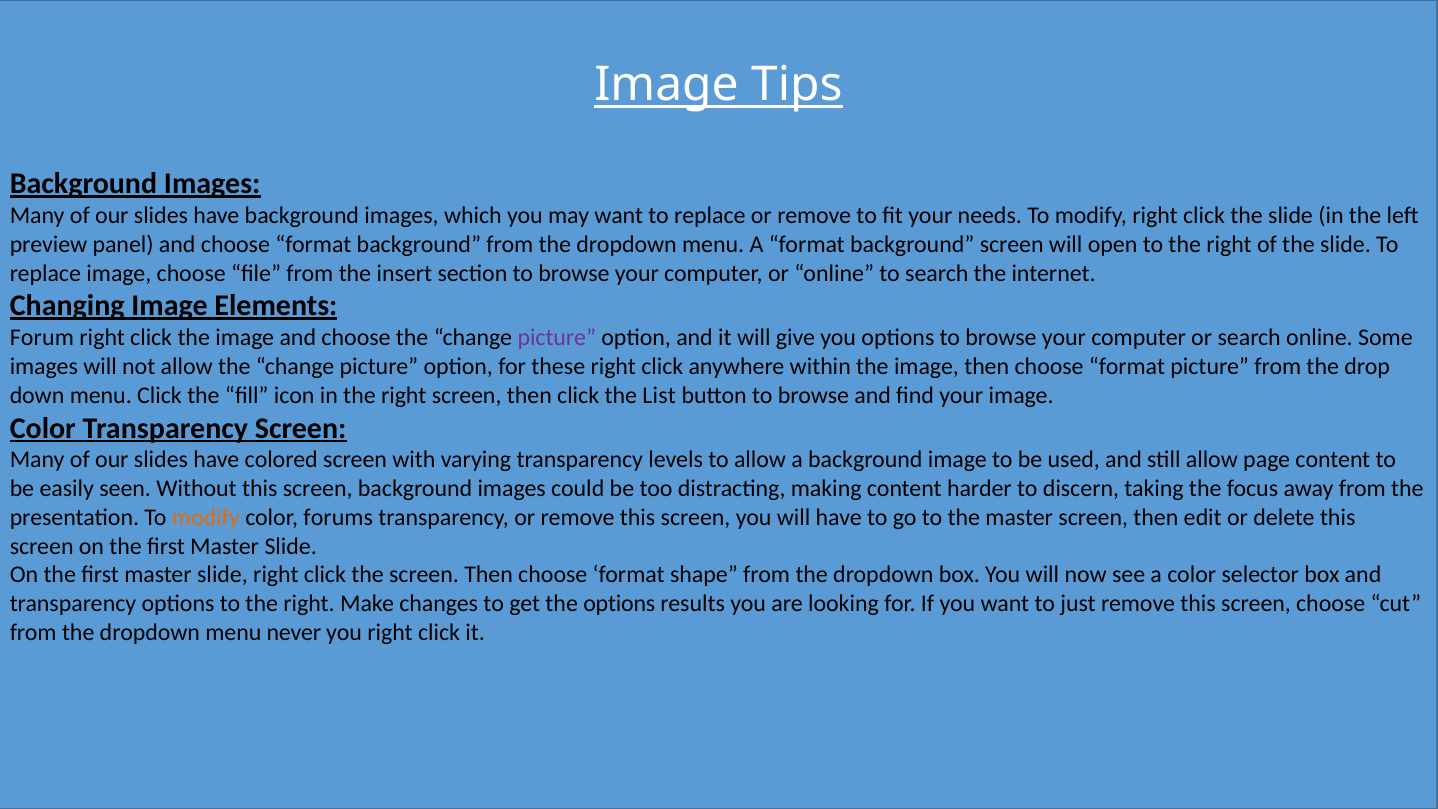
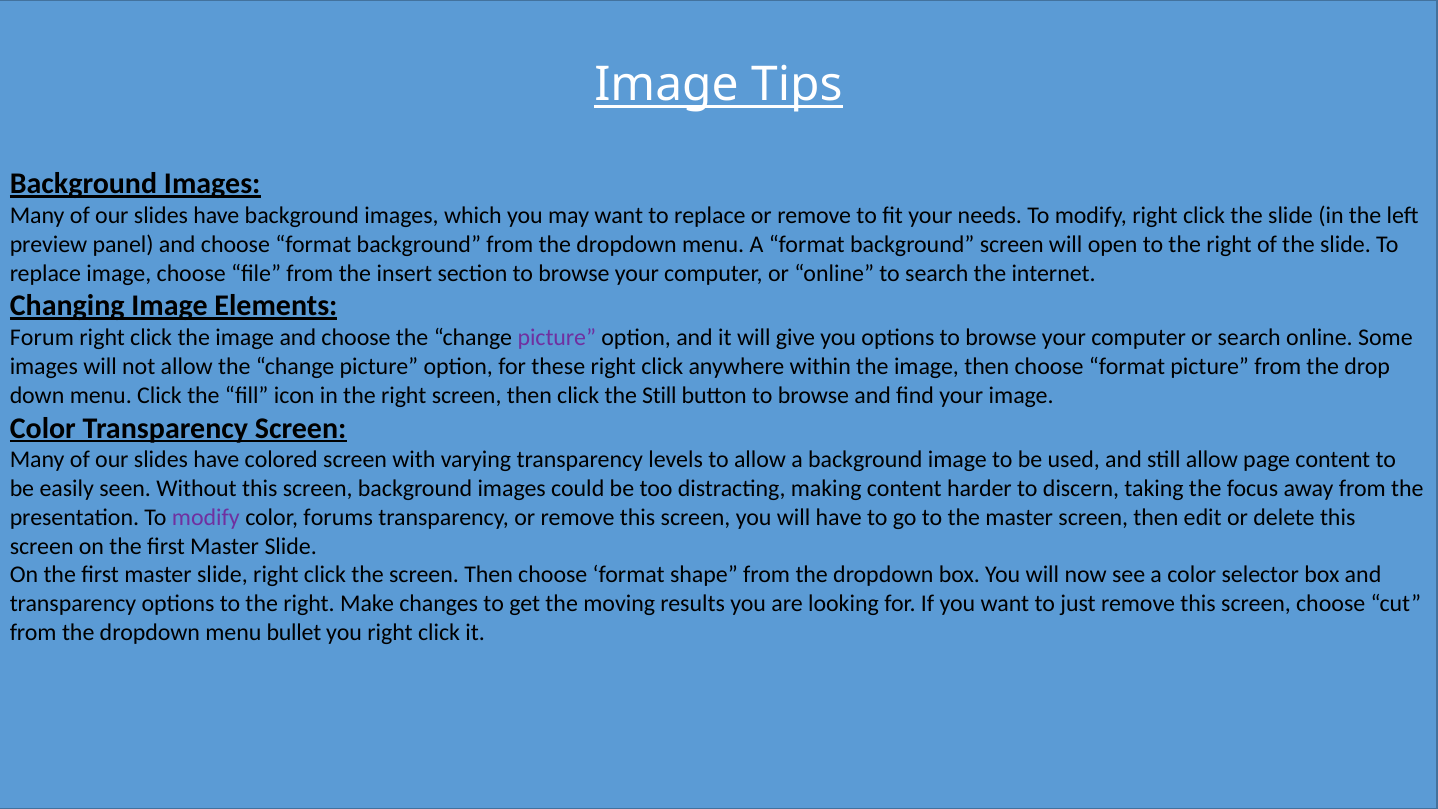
the List: List -> Still
modify at (206, 518) colour: orange -> purple
the options: options -> moving
never: never -> bullet
